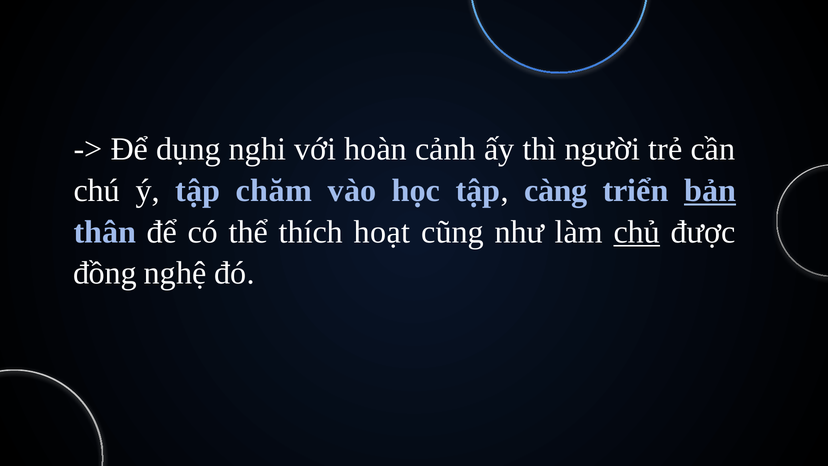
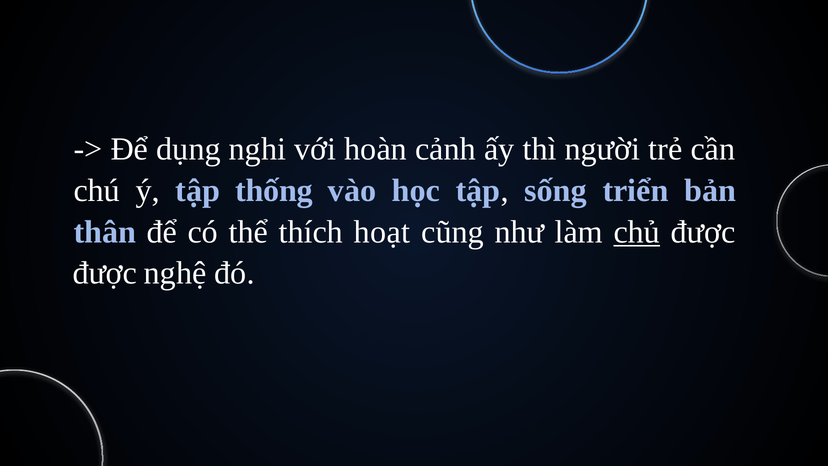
chăm: chăm -> thống
càng: càng -> sống
bản underline: present -> none
đồng at (105, 273): đồng -> được
